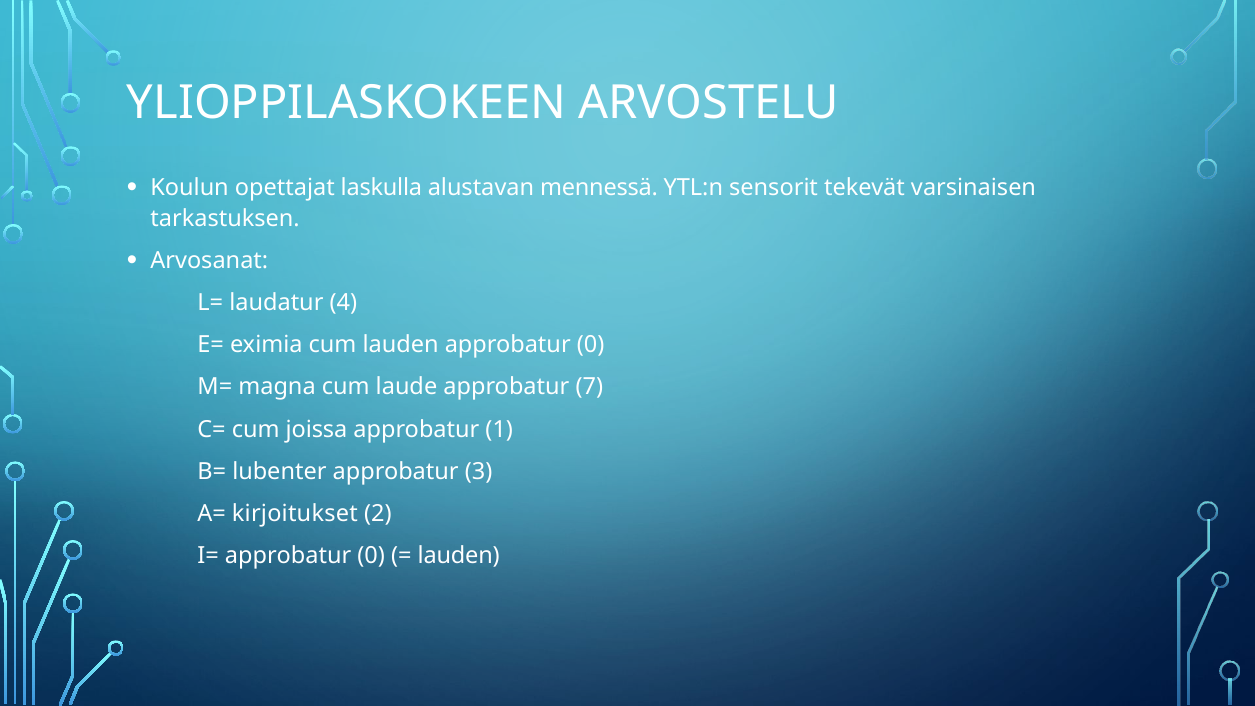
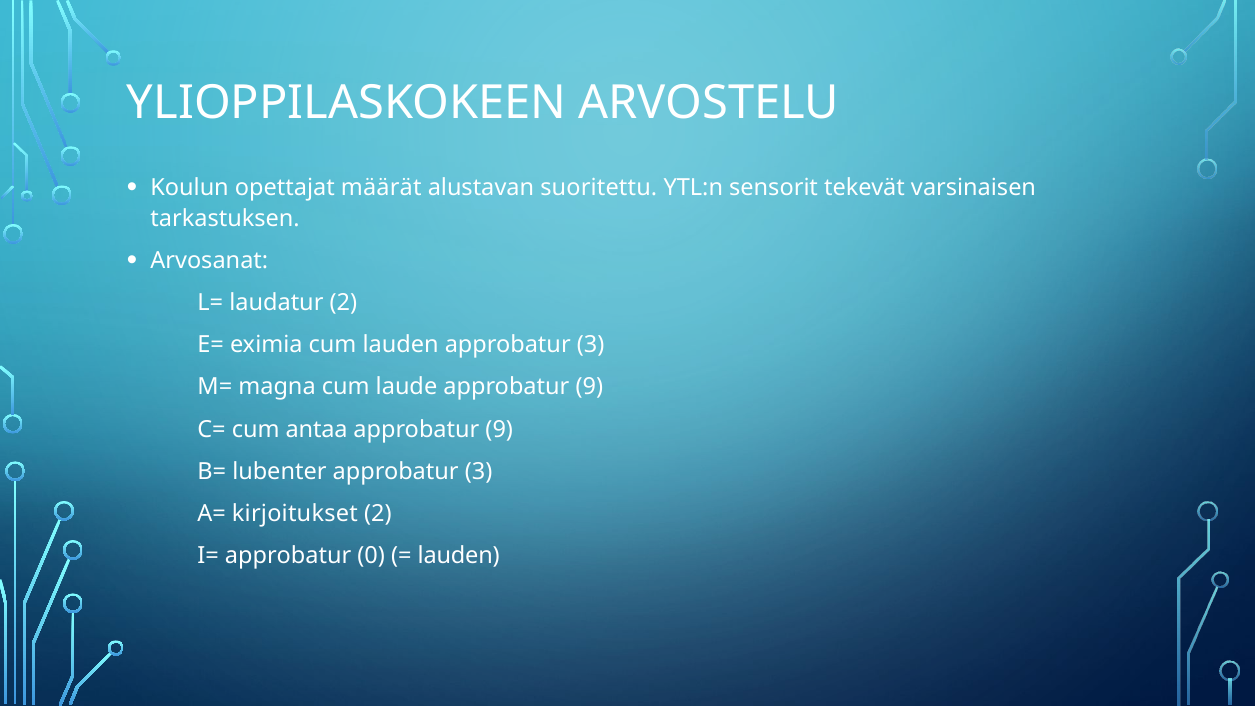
laskulla: laskulla -> määrät
mennessä: mennessä -> suoritettu
laudatur 4: 4 -> 2
lauden approbatur 0: 0 -> 3
laude approbatur 7: 7 -> 9
joissa: joissa -> antaa
1 at (499, 429): 1 -> 9
